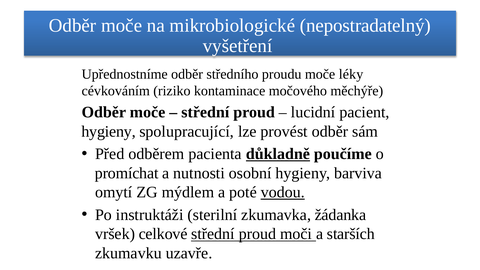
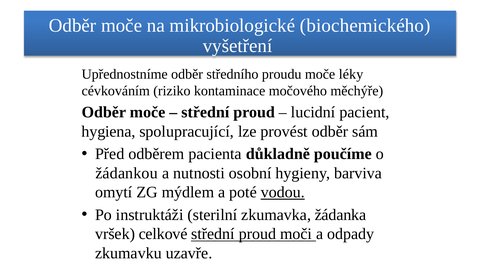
nepostradatelný: nepostradatelný -> biochemického
hygieny at (109, 131): hygieny -> hygiena
důkladně underline: present -> none
promíchat: promíchat -> žádankou
starších: starších -> odpady
